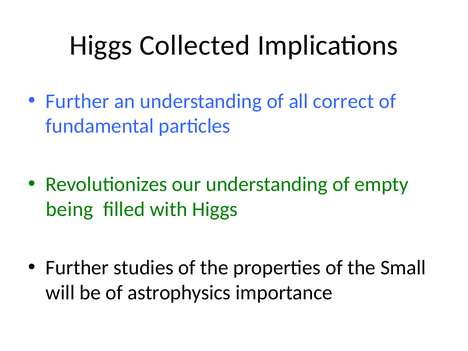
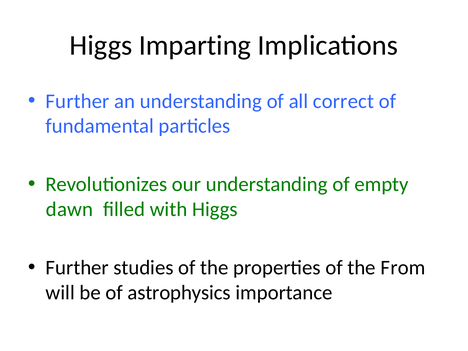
Collected: Collected -> Imparting
being: being -> dawn
Small: Small -> From
